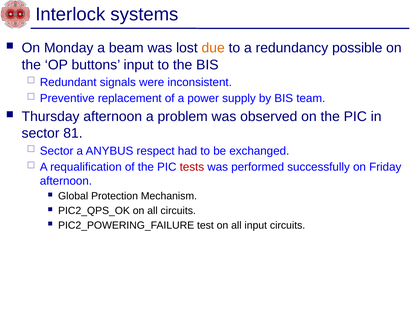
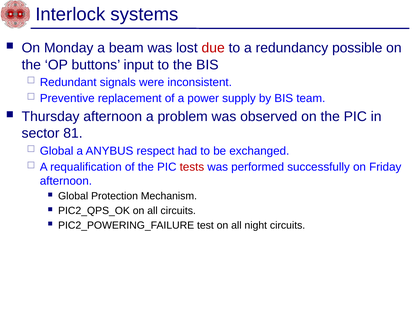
due colour: orange -> red
Sector at (57, 151): Sector -> Global
all input: input -> night
